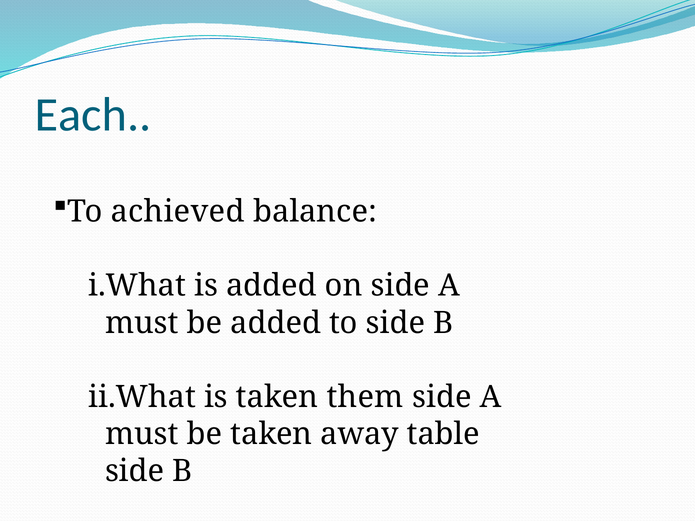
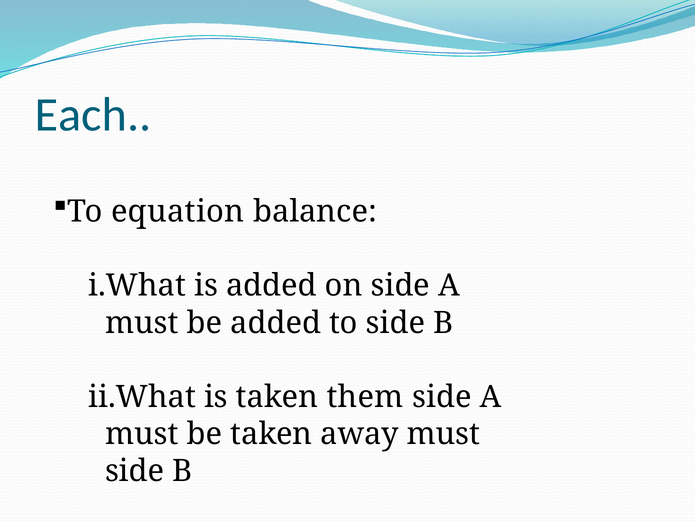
achieved: achieved -> equation
away table: table -> must
